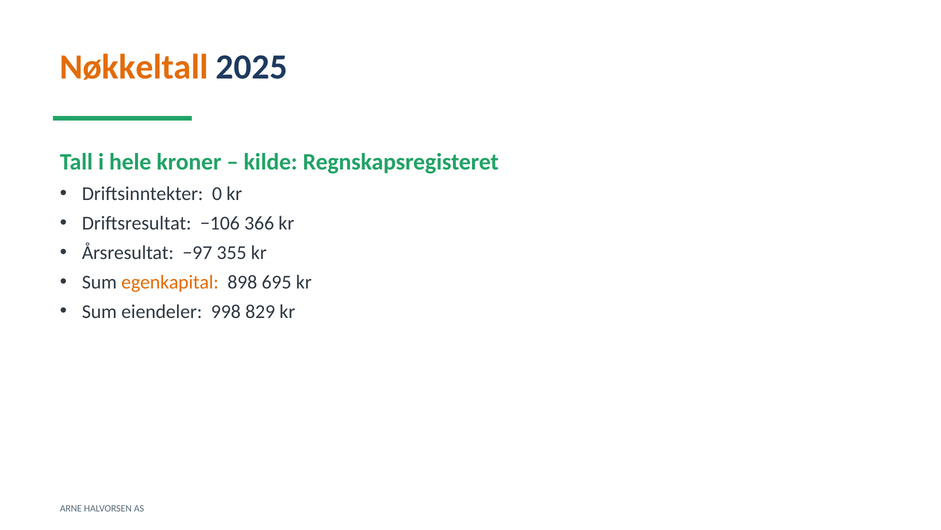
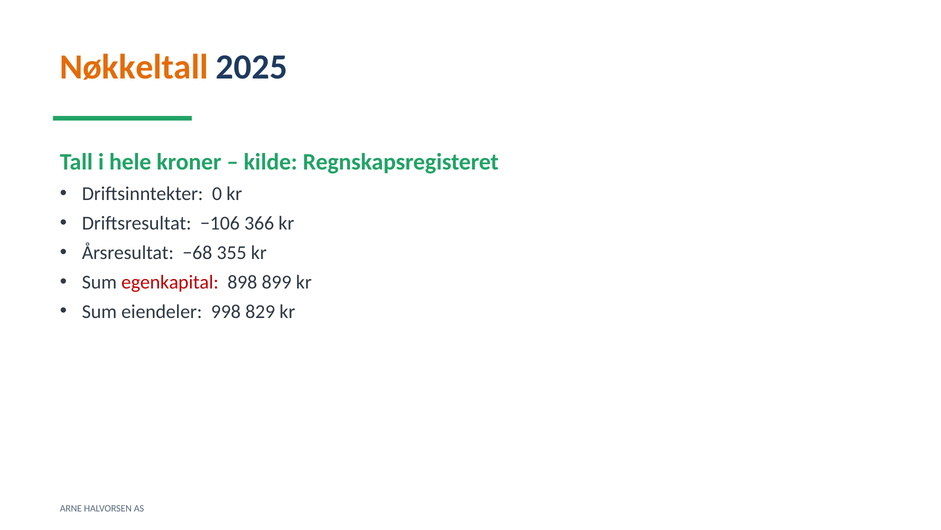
−97: −97 -> −68
egenkapital colour: orange -> red
695: 695 -> 899
